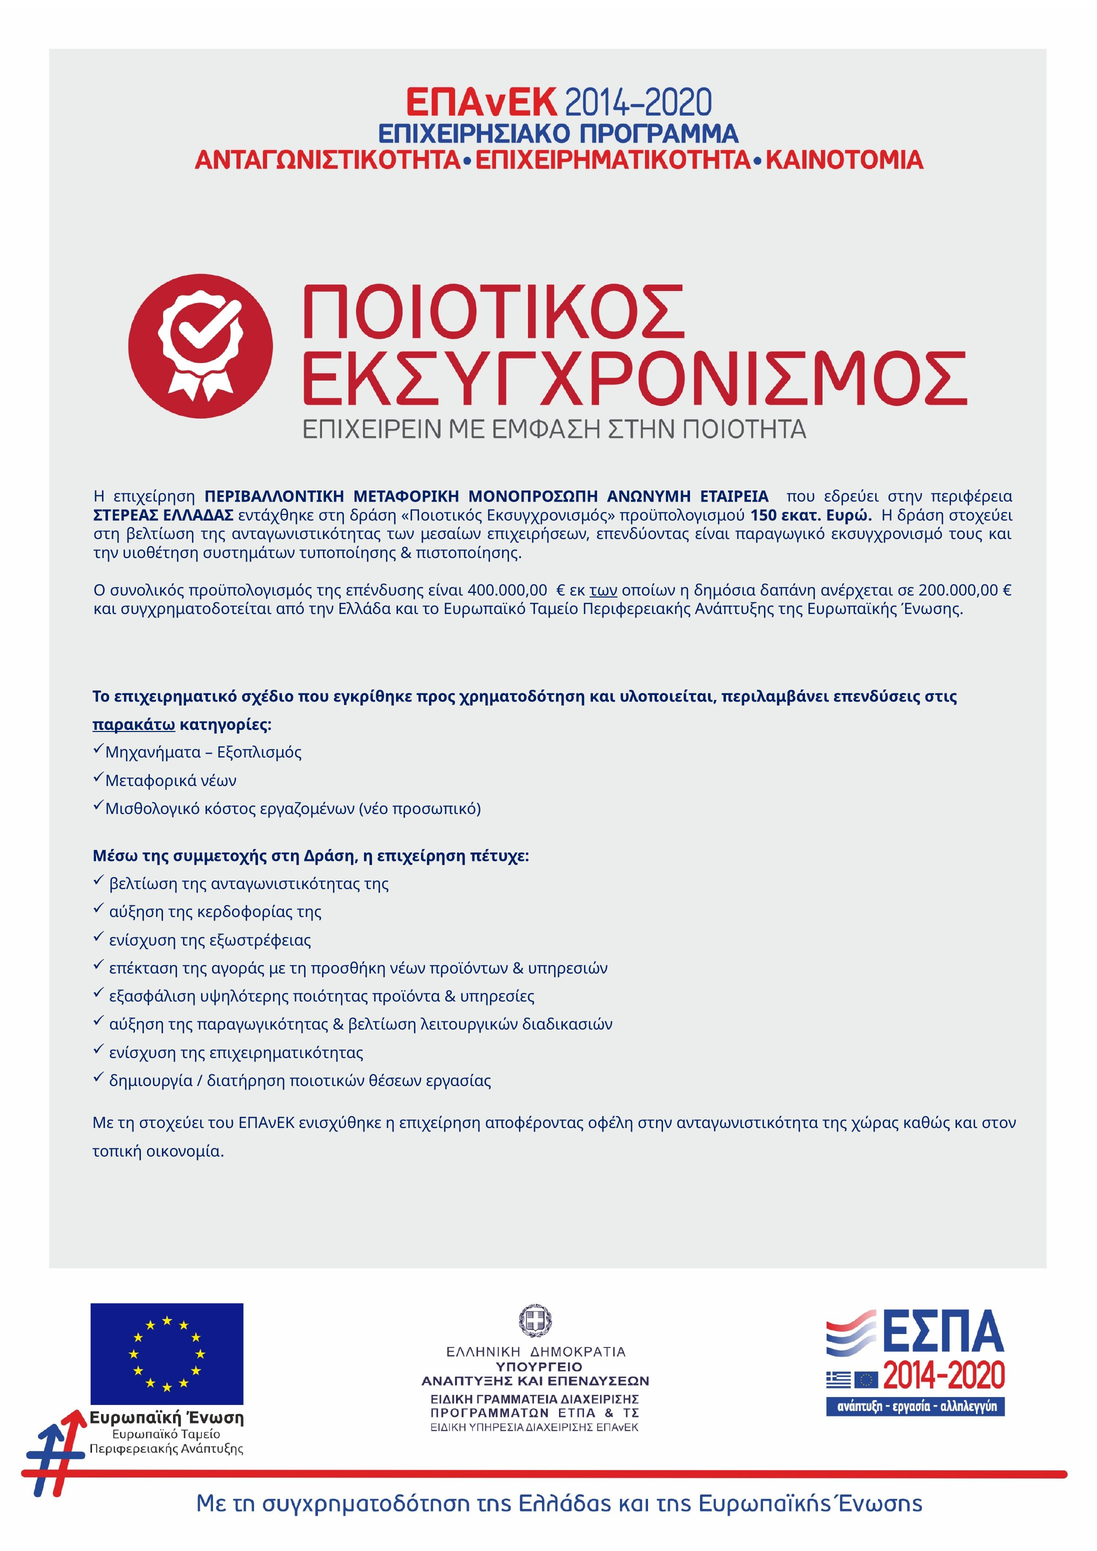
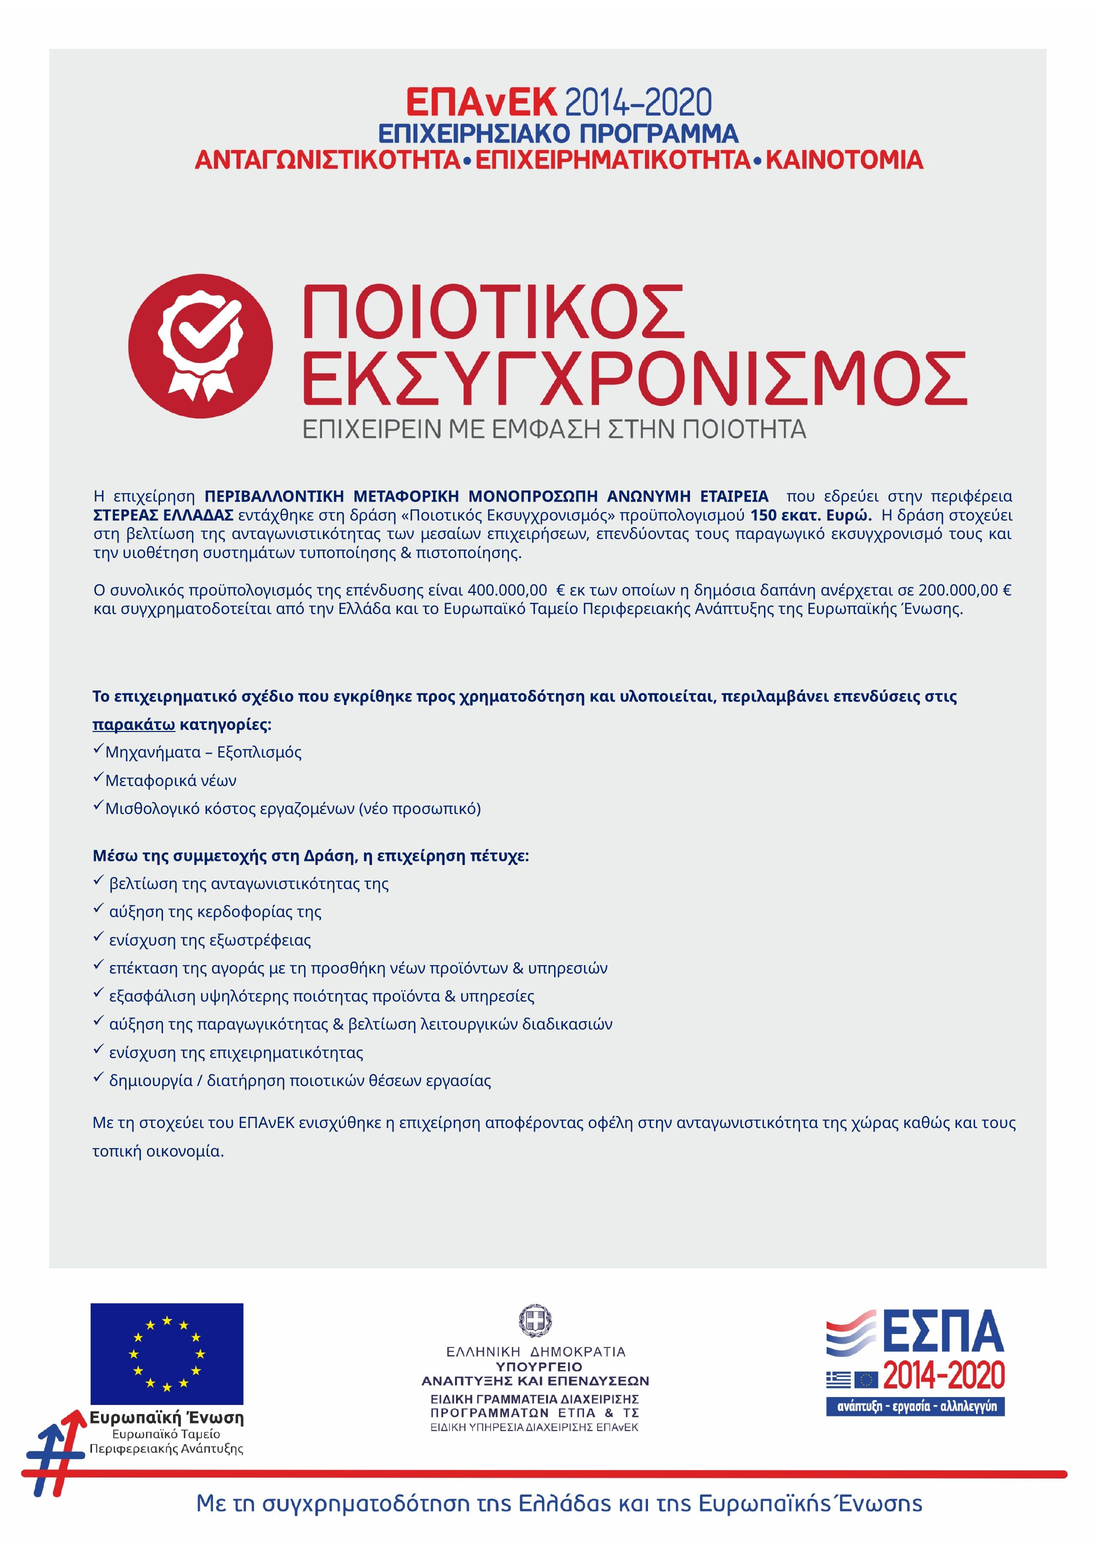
επενδύοντας είναι: είναι -> τους
των at (604, 591) underline: present -> none
και στον: στον -> τους
